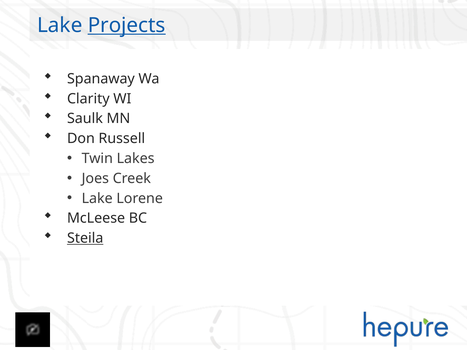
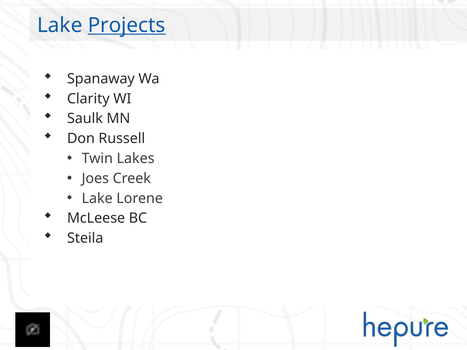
Steila underline: present -> none
